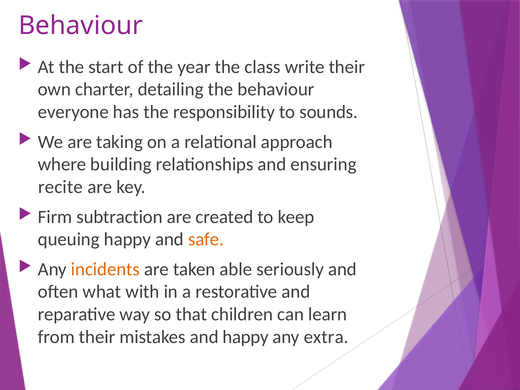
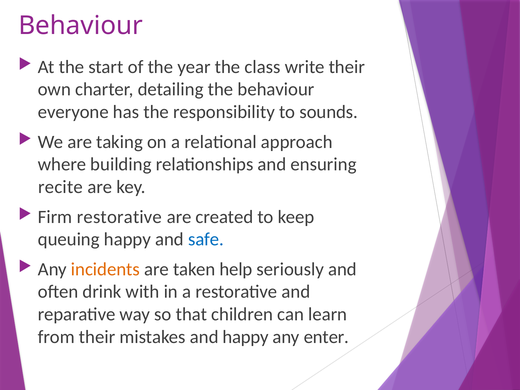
Firm subtraction: subtraction -> restorative
safe colour: orange -> blue
able: able -> help
what: what -> drink
extra: extra -> enter
